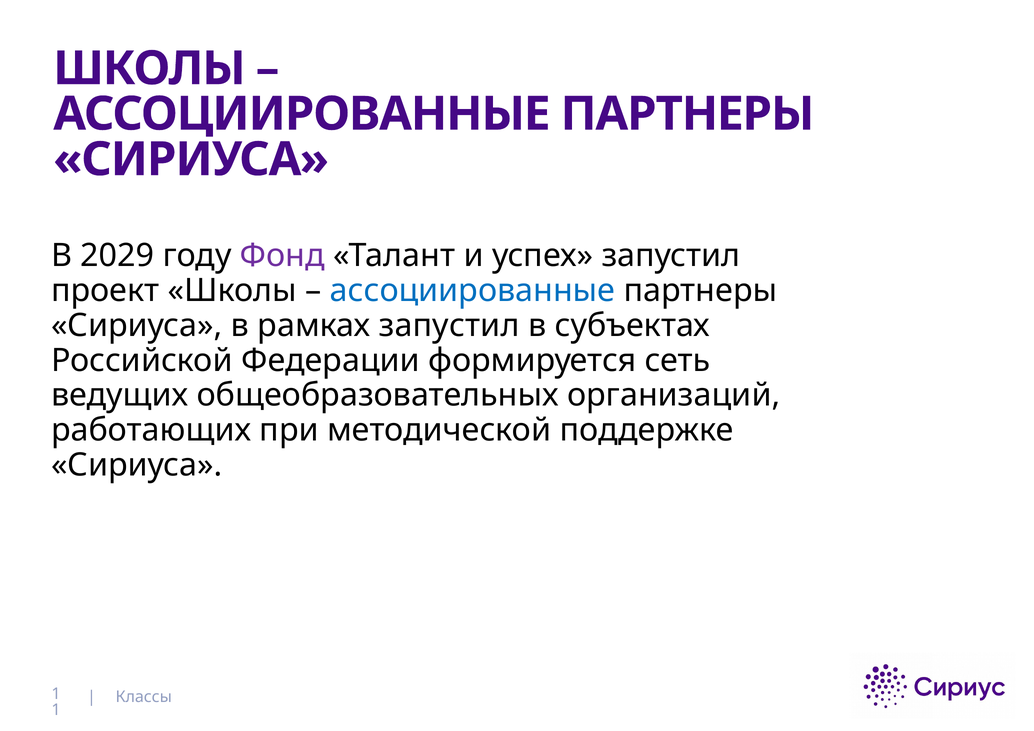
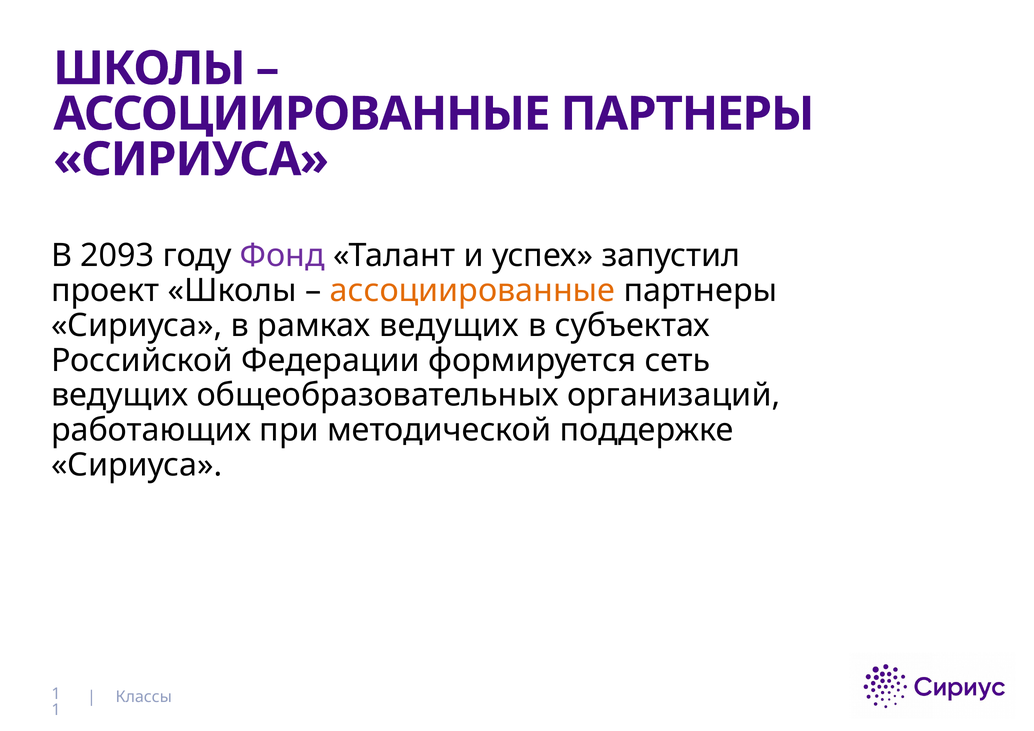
2029: 2029 -> 2093
ассоциированные at (472, 291) colour: blue -> orange
рамках запустил: запустил -> ведущих
